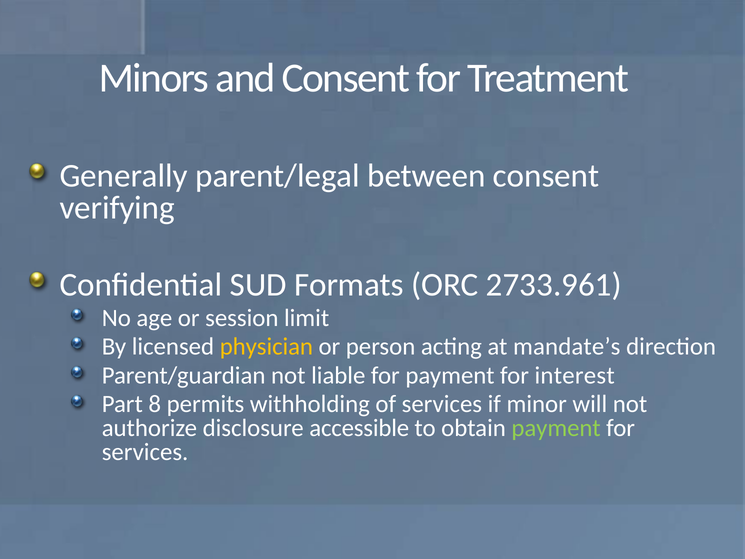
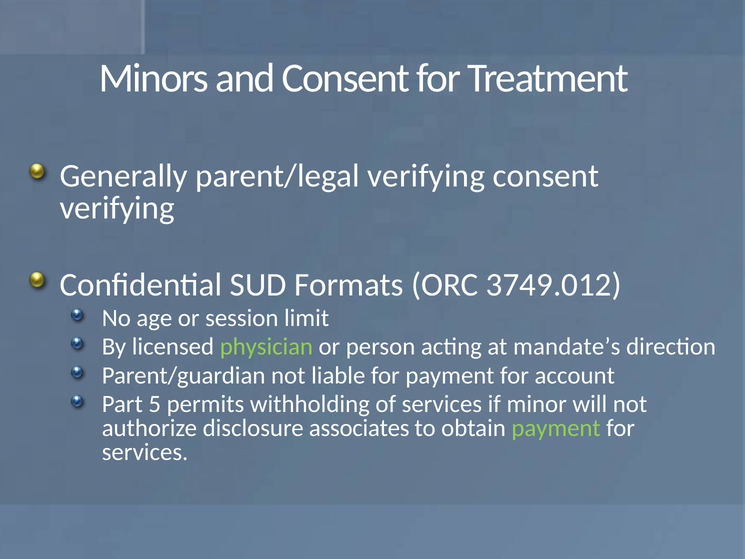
parent/legal between: between -> verifying
2733.961: 2733.961 -> 3749.012
physician colour: yellow -> light green
interest: interest -> account
8: 8 -> 5
accessible: accessible -> associates
